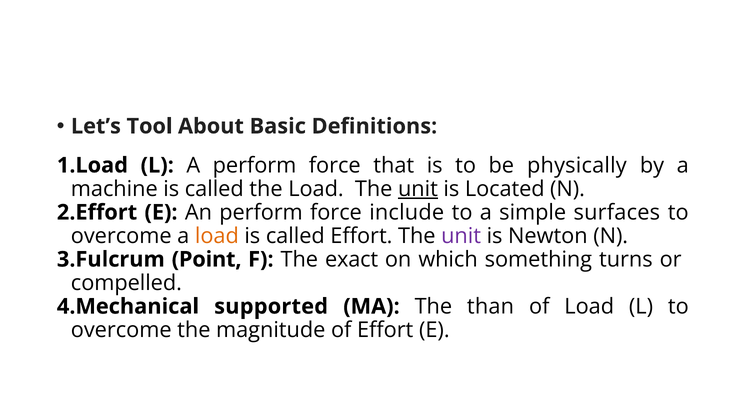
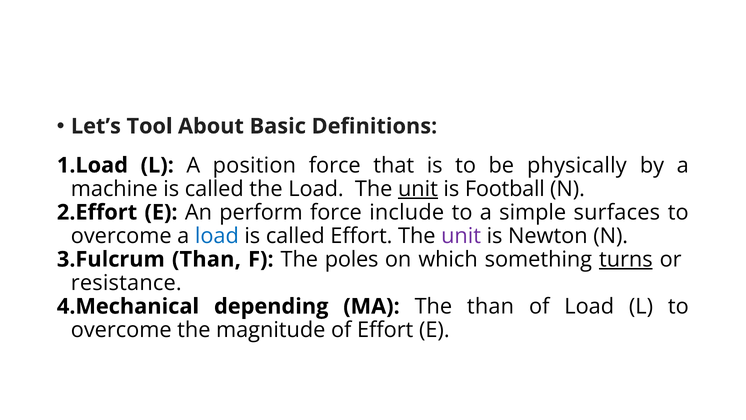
A perform: perform -> position
Located: Located -> Football
load at (217, 236) colour: orange -> blue
Point at (207, 259): Point -> Than
exact: exact -> poles
turns underline: none -> present
compelled: compelled -> resistance
supported: supported -> depending
